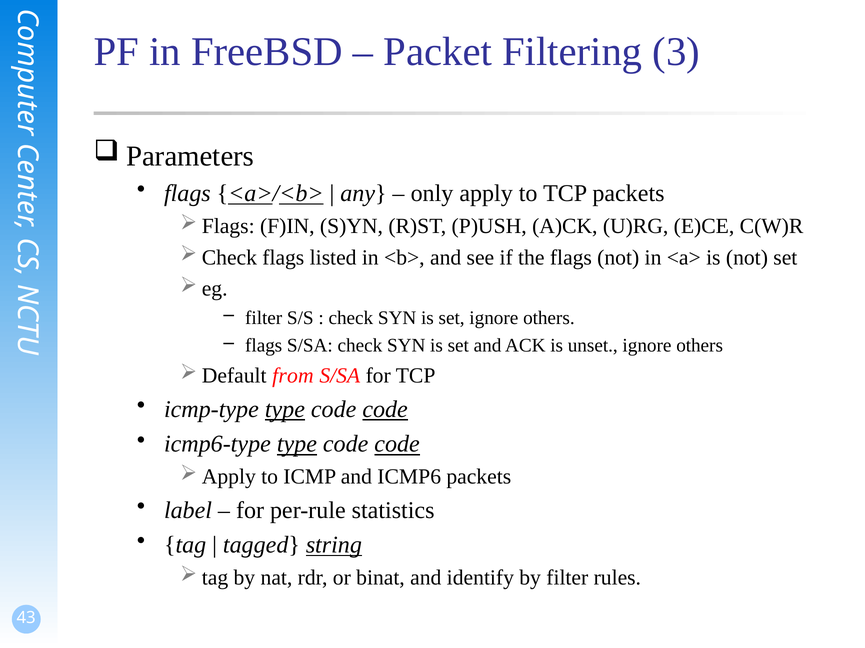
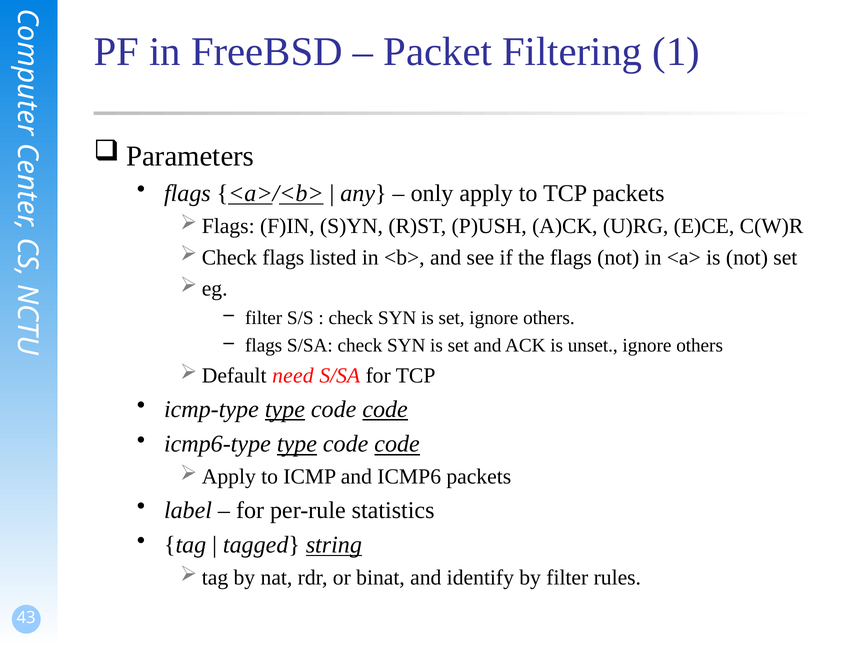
3: 3 -> 1
from: from -> need
